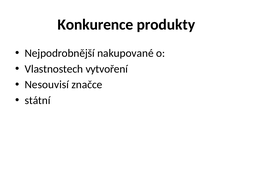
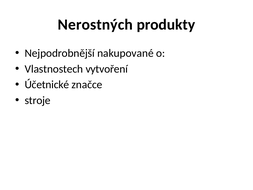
Konkurence: Konkurence -> Nerostných
Nesouvisí: Nesouvisí -> Účetnické
státní: státní -> stroje
